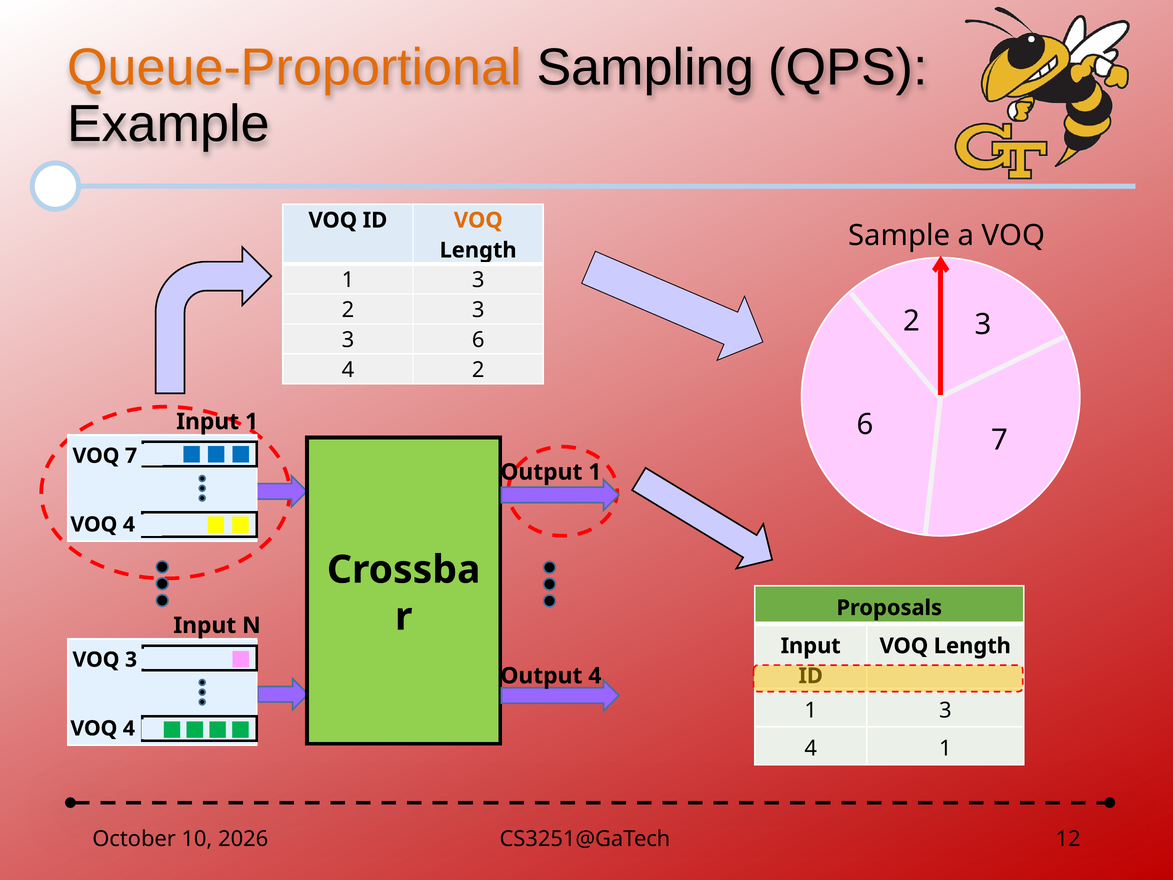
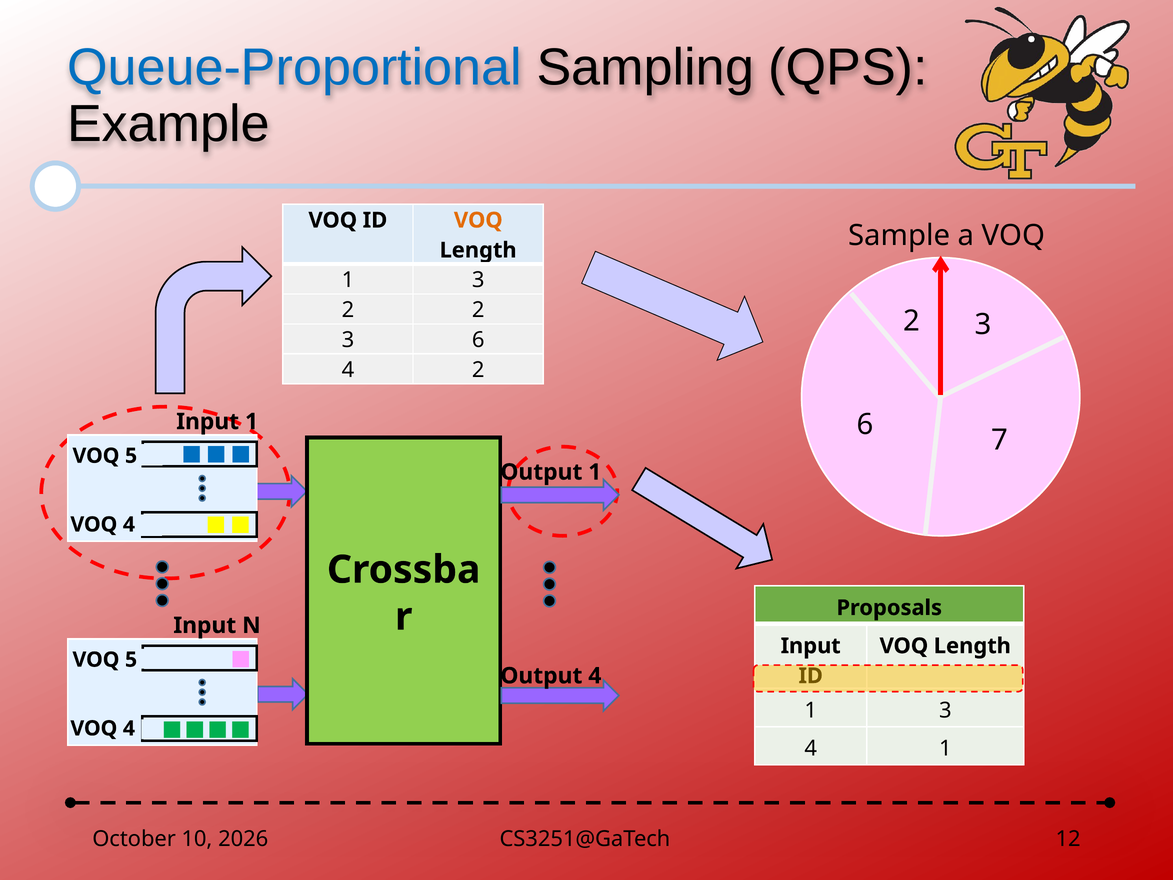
Queue-Proportional colour: orange -> blue
3 at (478, 310): 3 -> 2
7 at (131, 456): 7 -> 5
3 at (131, 660): 3 -> 5
